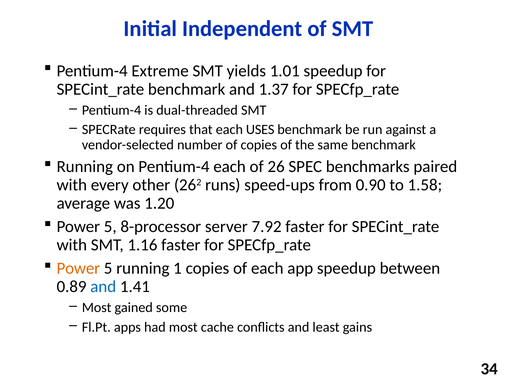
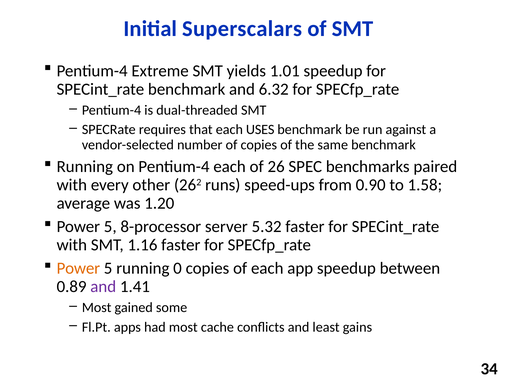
Independent: Independent -> Superscalars
1.37: 1.37 -> 6.32
7.92: 7.92 -> 5.32
1: 1 -> 0
and at (103, 286) colour: blue -> purple
